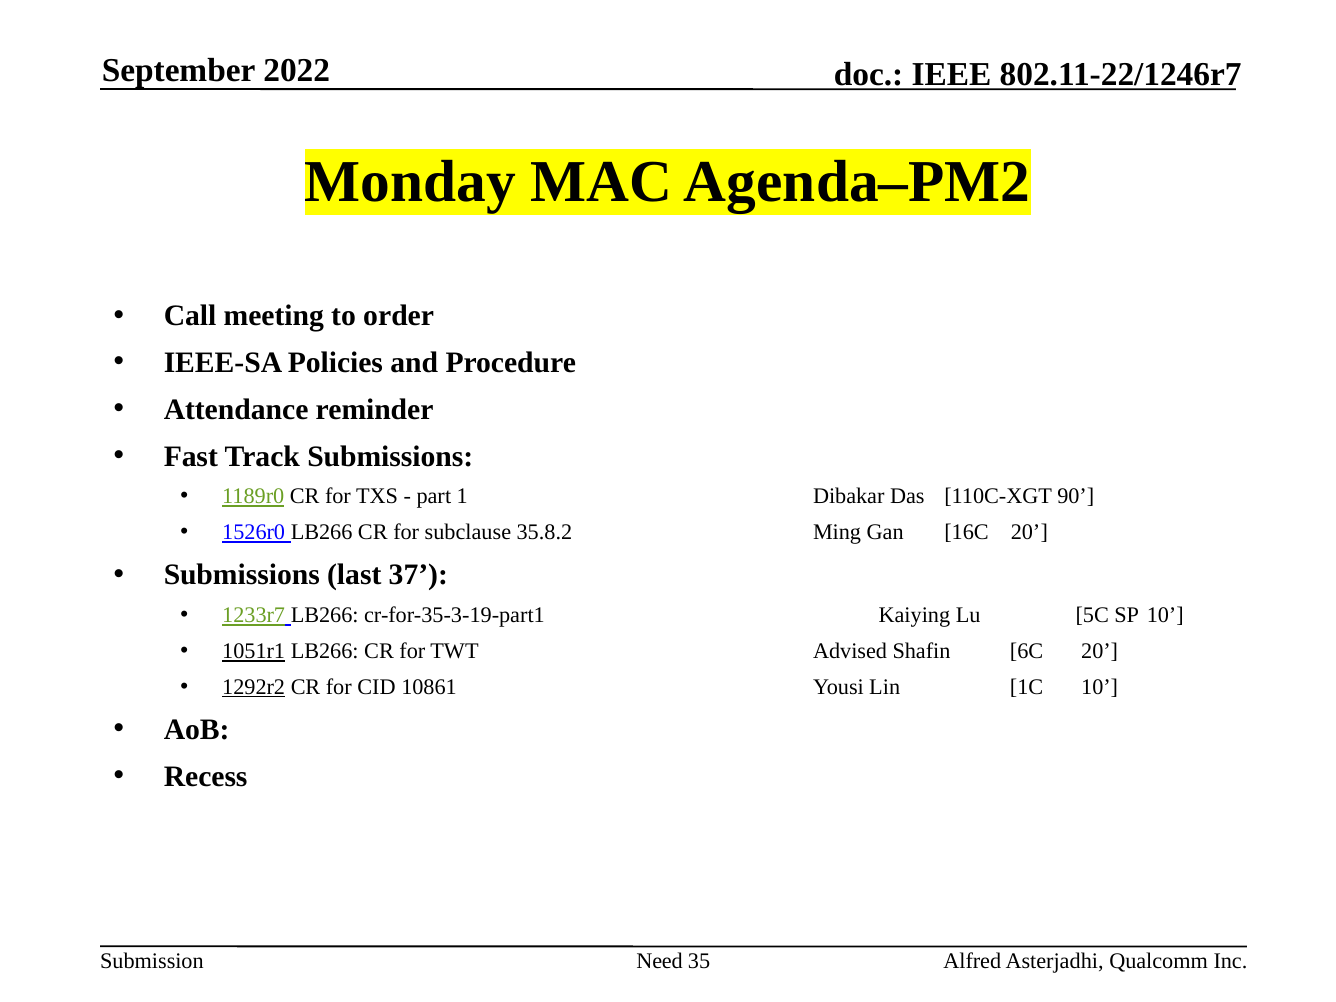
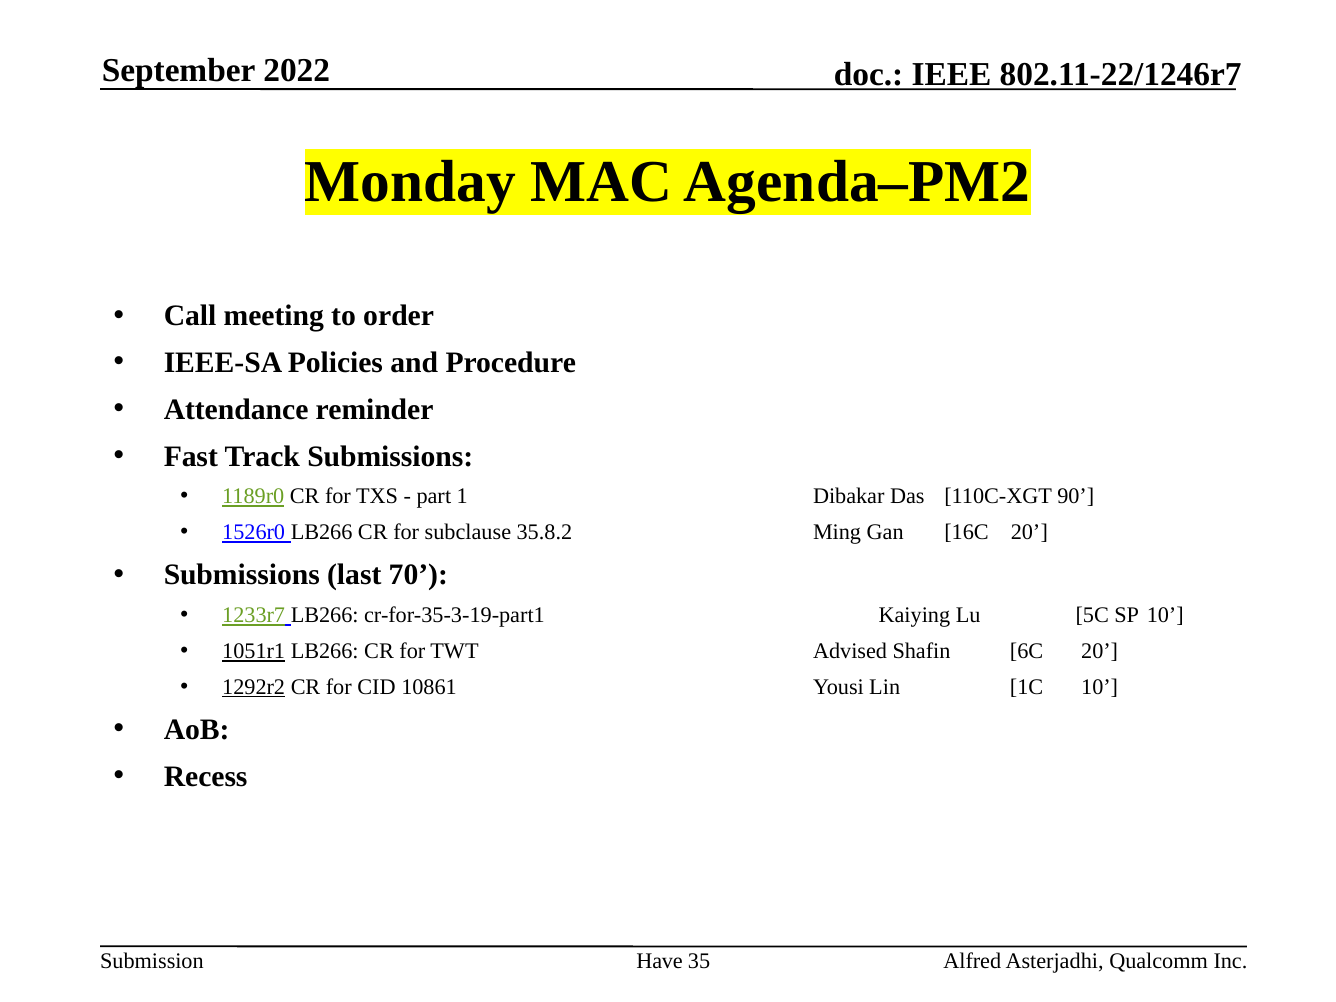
37: 37 -> 70
Need: Need -> Have
